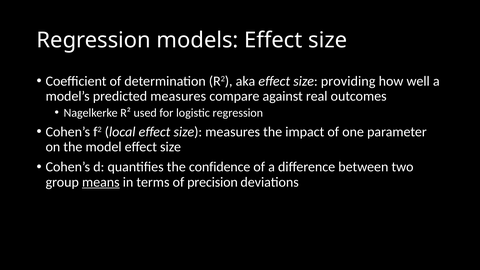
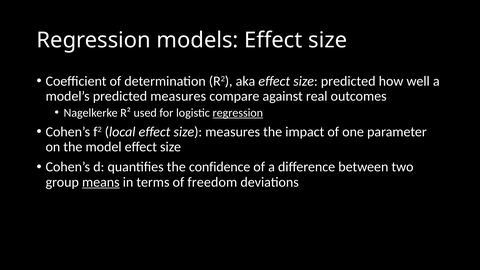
size providing: providing -> predicted
regression at (238, 113) underline: none -> present
precision: precision -> freedom
